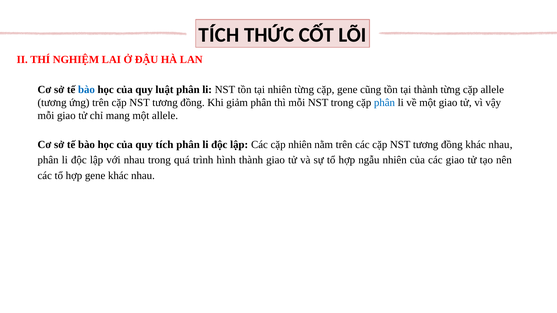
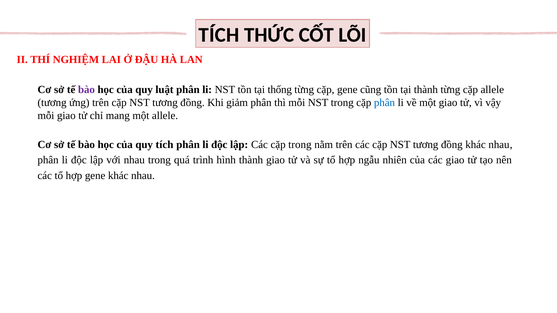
bào at (86, 90) colour: blue -> purple
tại nhiên: nhiên -> thống
cặp nhiên: nhiên -> trong
